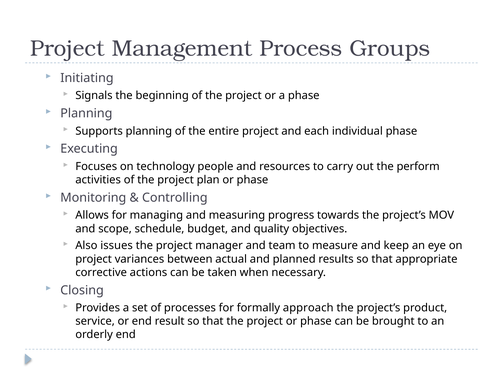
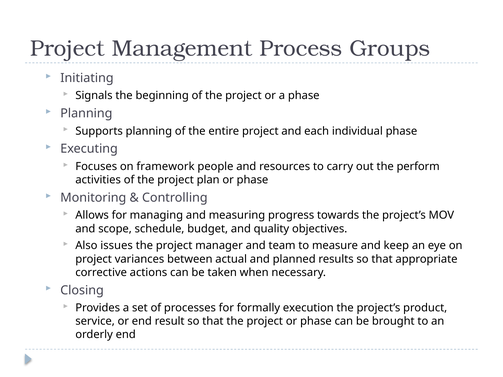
technology: technology -> framework
approach: approach -> execution
